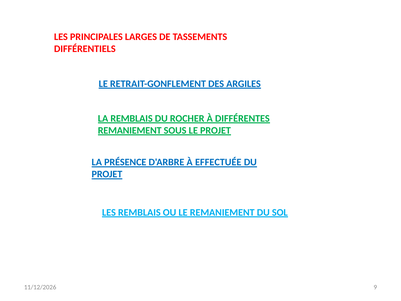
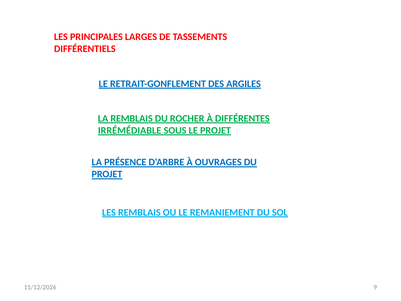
REMANIEMENT at (130, 130): REMANIEMENT -> IRRÉMÉDIABLE
EFFECTUÉE: EFFECTUÉE -> OUVRAGES
